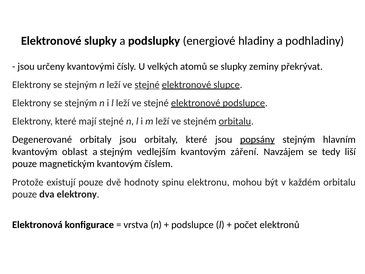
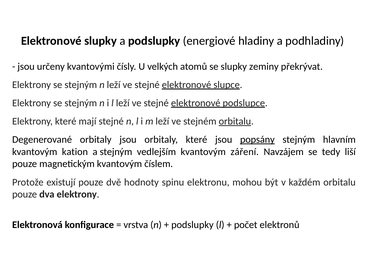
stejné at (147, 85) underline: present -> none
oblast: oblast -> kation
podslupce at (192, 225): podslupce -> podslupky
